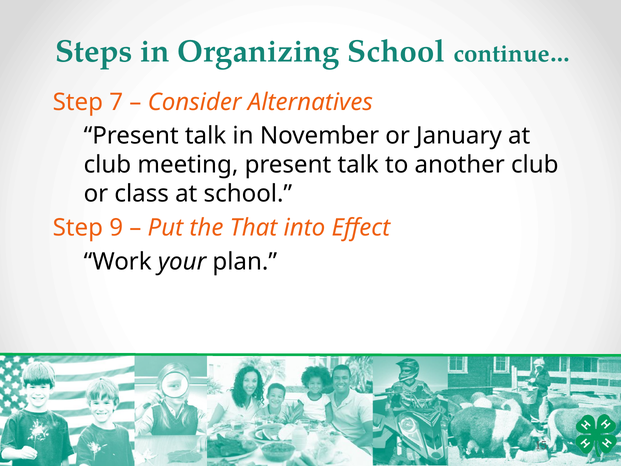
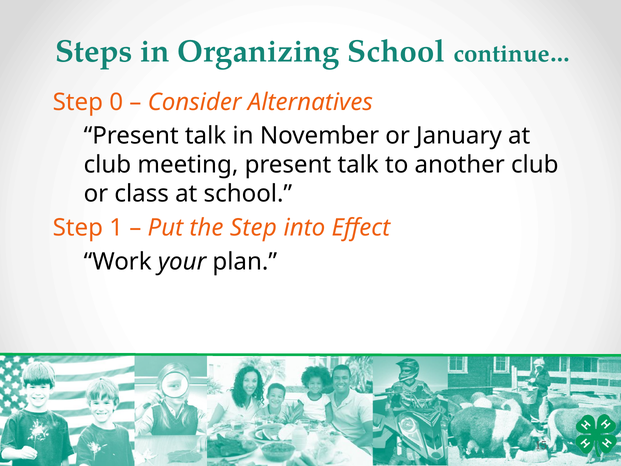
7: 7 -> 0
9: 9 -> 1
the That: That -> Step
